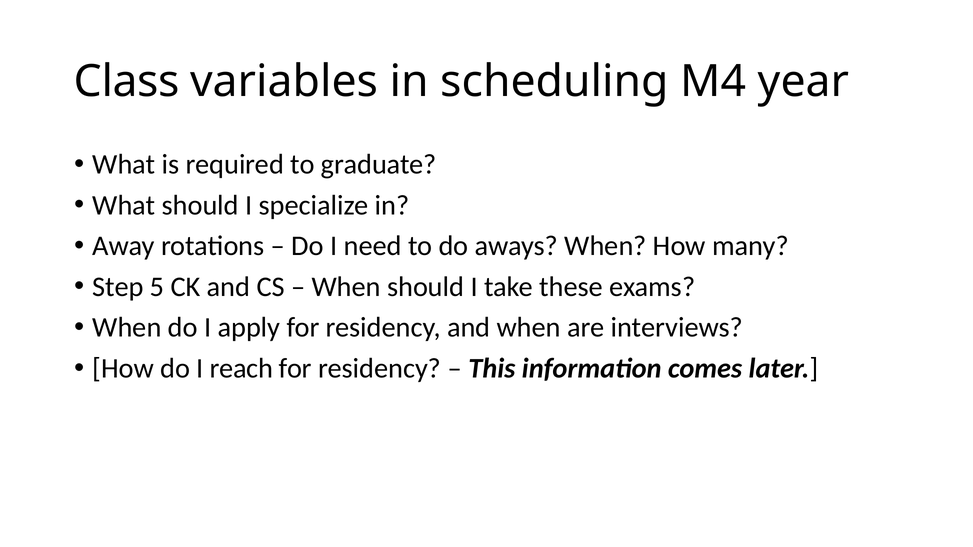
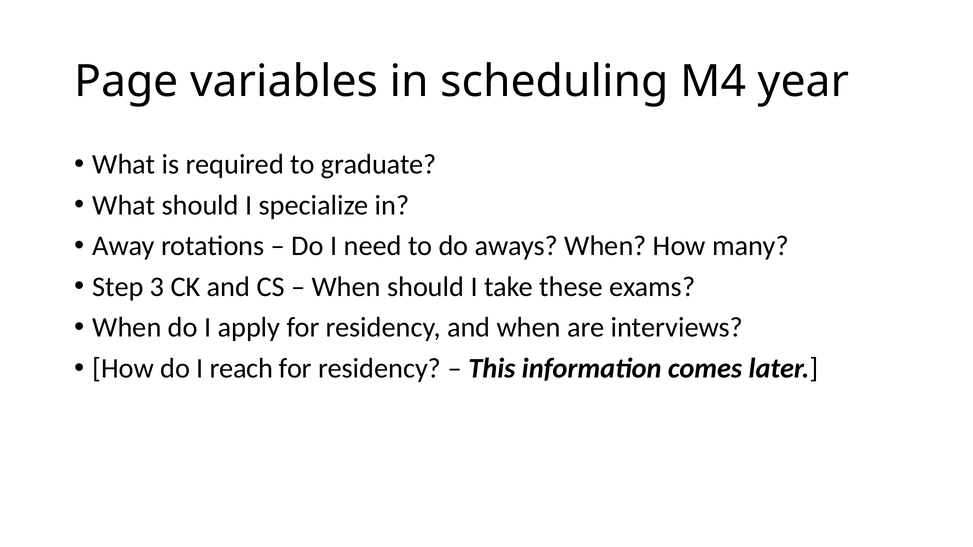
Class: Class -> Page
5: 5 -> 3
